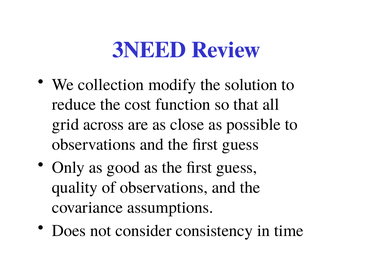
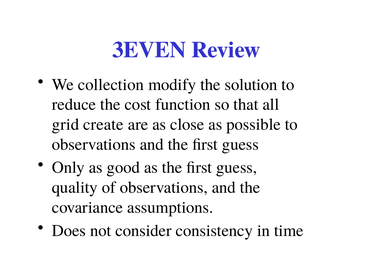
3NEED: 3NEED -> 3EVEN
across: across -> create
